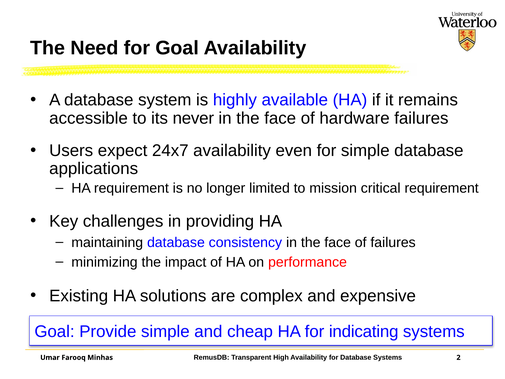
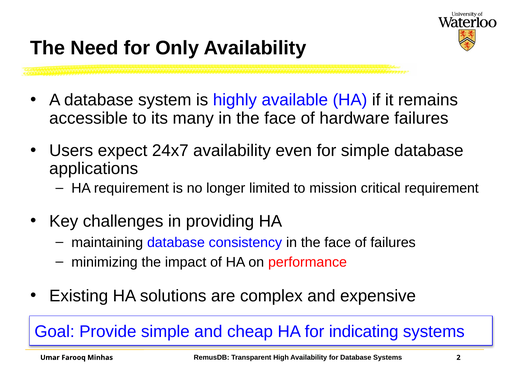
for Goal: Goal -> Only
never: never -> many
